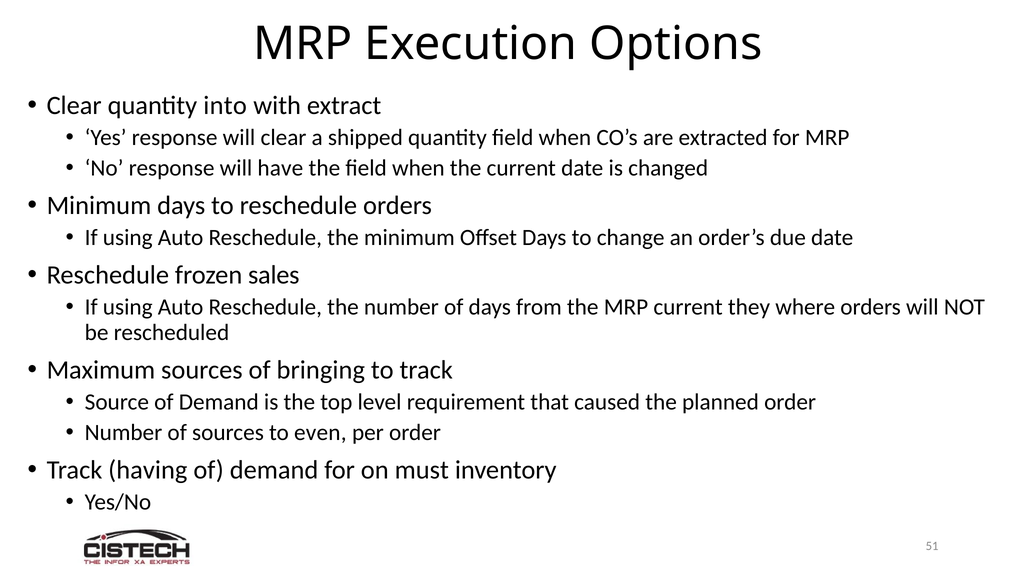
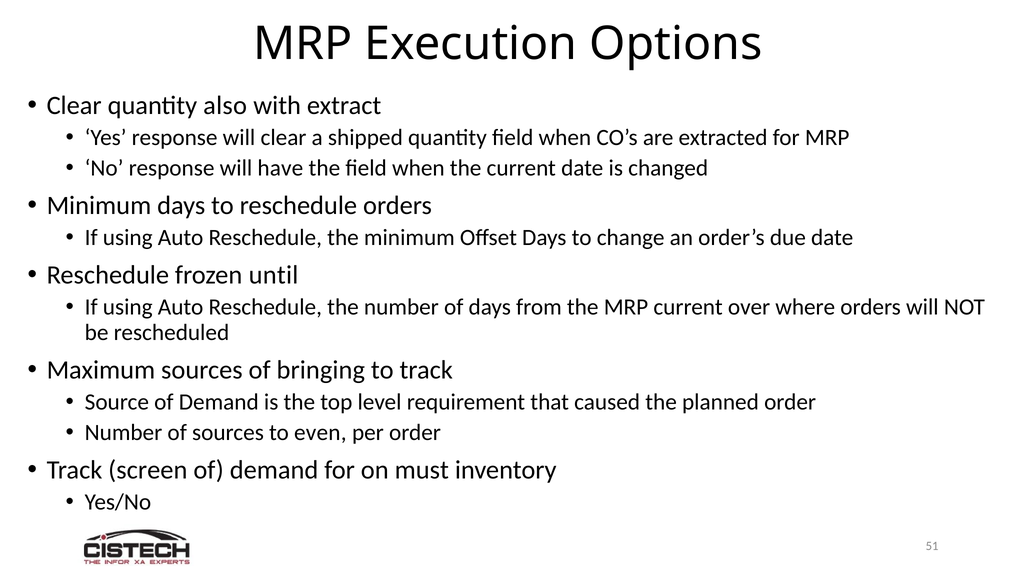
into: into -> also
sales: sales -> until
they: they -> over
having: having -> screen
